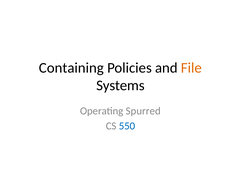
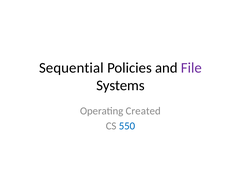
Containing: Containing -> Sequential
File colour: orange -> purple
Spurred: Spurred -> Created
